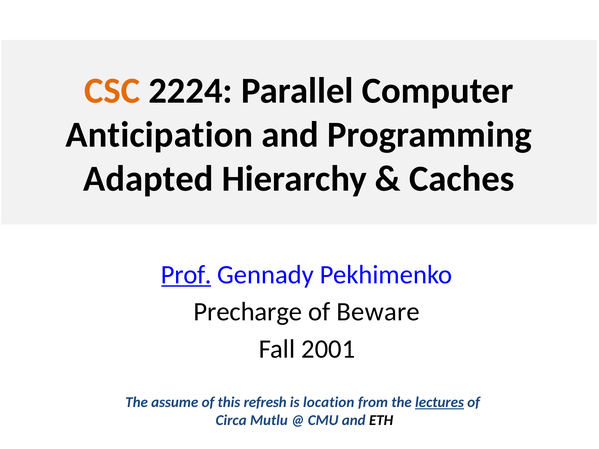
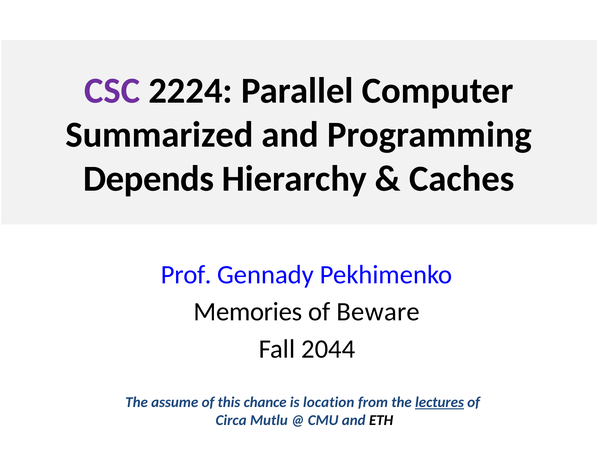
CSC colour: orange -> purple
Anticipation: Anticipation -> Summarized
Adapted: Adapted -> Depends
Prof underline: present -> none
Precharge: Precharge -> Memories
2001: 2001 -> 2044
refresh: refresh -> chance
